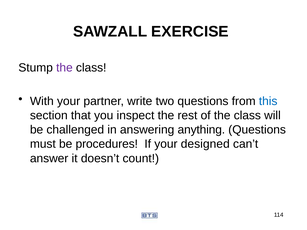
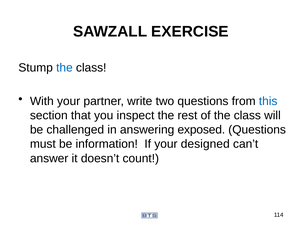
the at (64, 68) colour: purple -> blue
anything: anything -> exposed
procedures: procedures -> information
